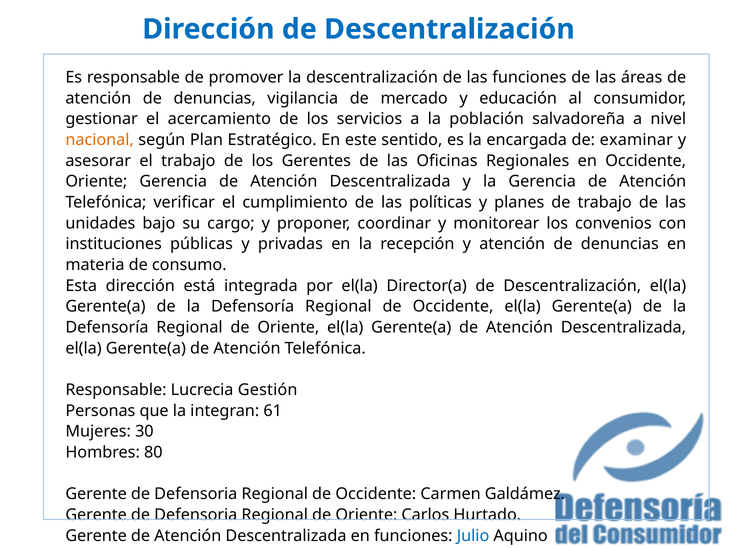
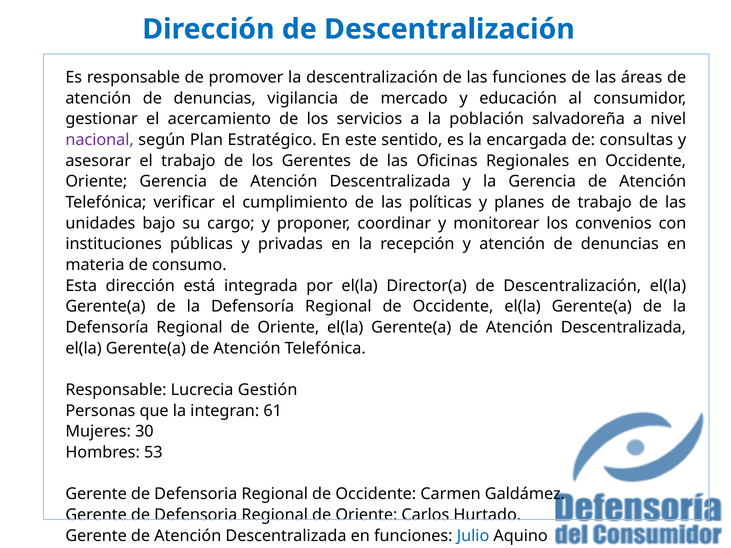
nacional colour: orange -> purple
examinar: examinar -> consultas
80: 80 -> 53
